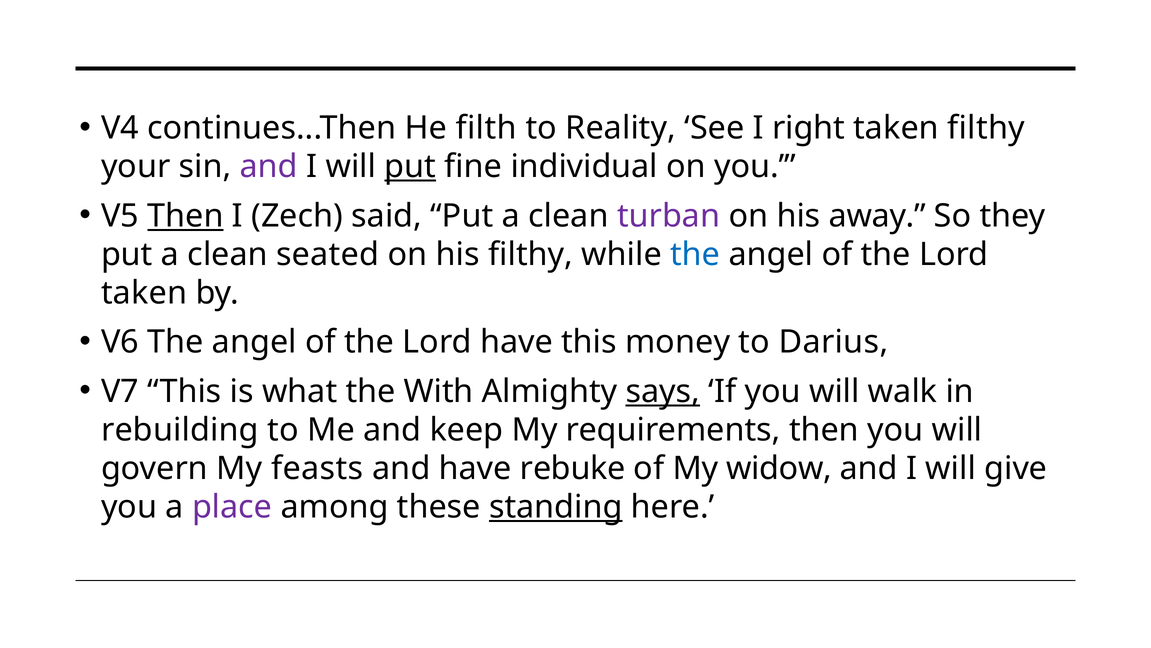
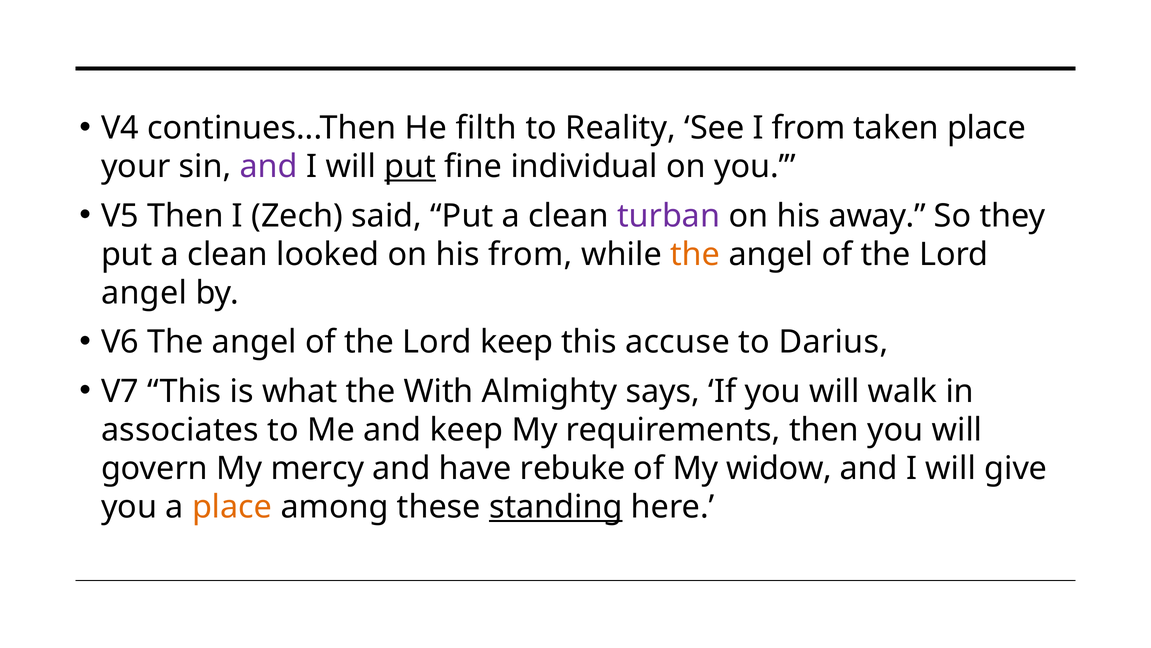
I right: right -> from
taken filthy: filthy -> place
Then at (185, 216) underline: present -> none
seated: seated -> looked
his filthy: filthy -> from
the at (695, 254) colour: blue -> orange
taken at (144, 293): taken -> angel
Lord have: have -> keep
money: money -> accuse
says underline: present -> none
rebuilding: rebuilding -> associates
feasts: feasts -> mercy
place at (232, 507) colour: purple -> orange
